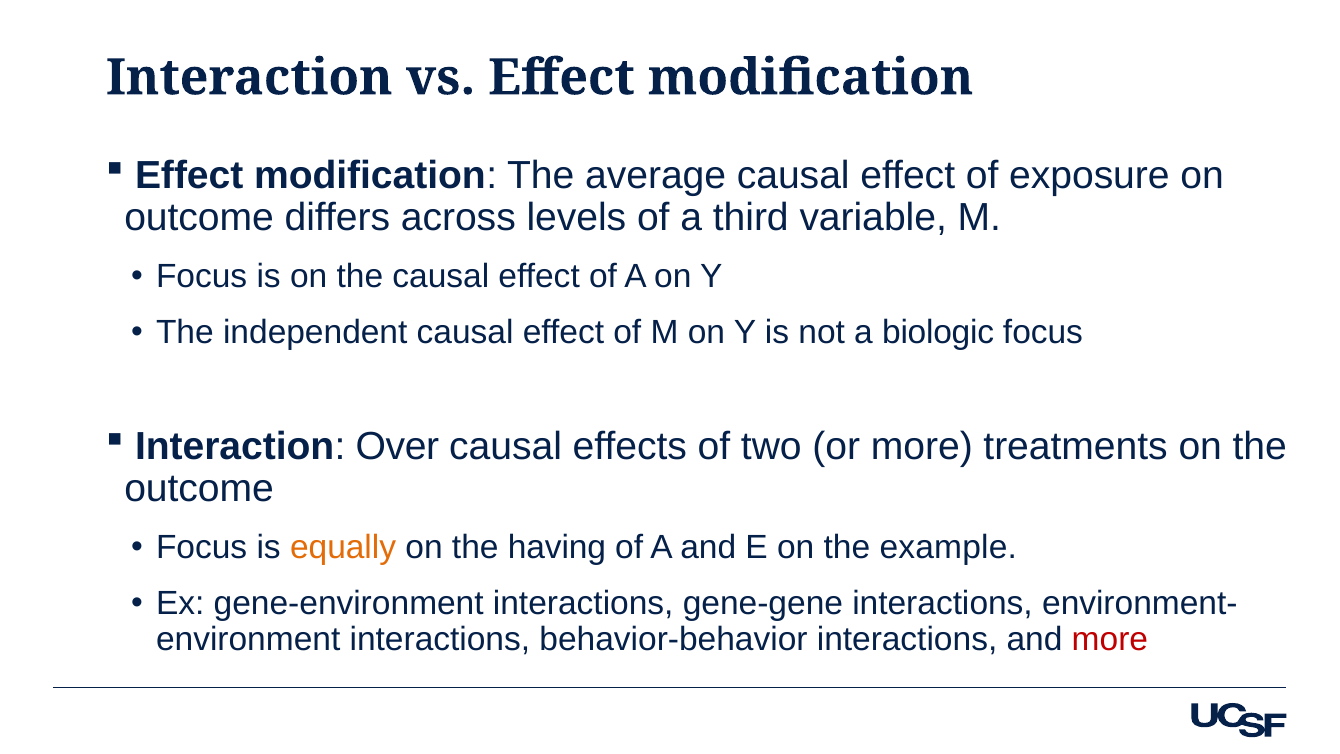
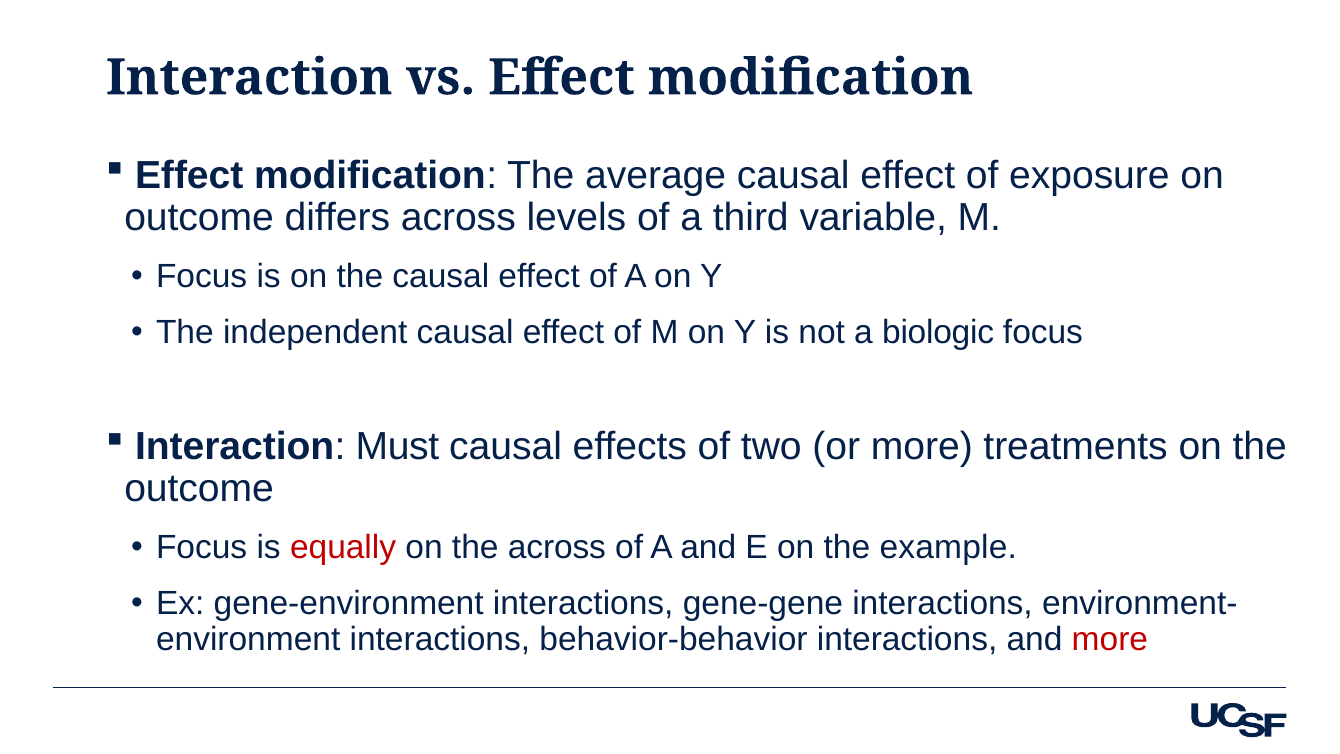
Over: Over -> Must
equally colour: orange -> red
the having: having -> across
